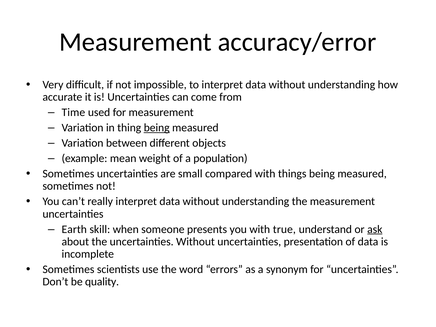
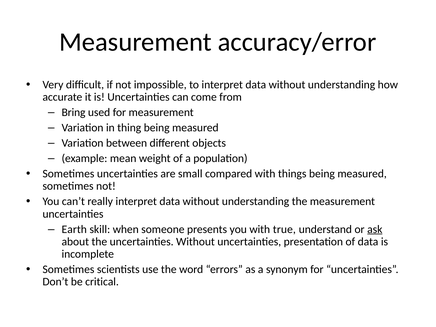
Time: Time -> Bring
being at (157, 128) underline: present -> none
quality: quality -> critical
